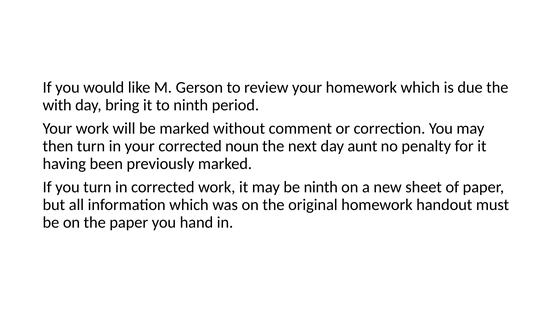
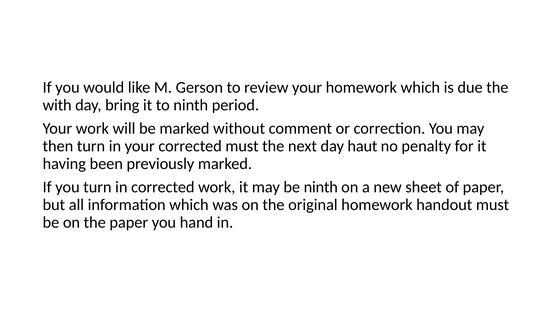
corrected noun: noun -> must
aunt: aunt -> haut
